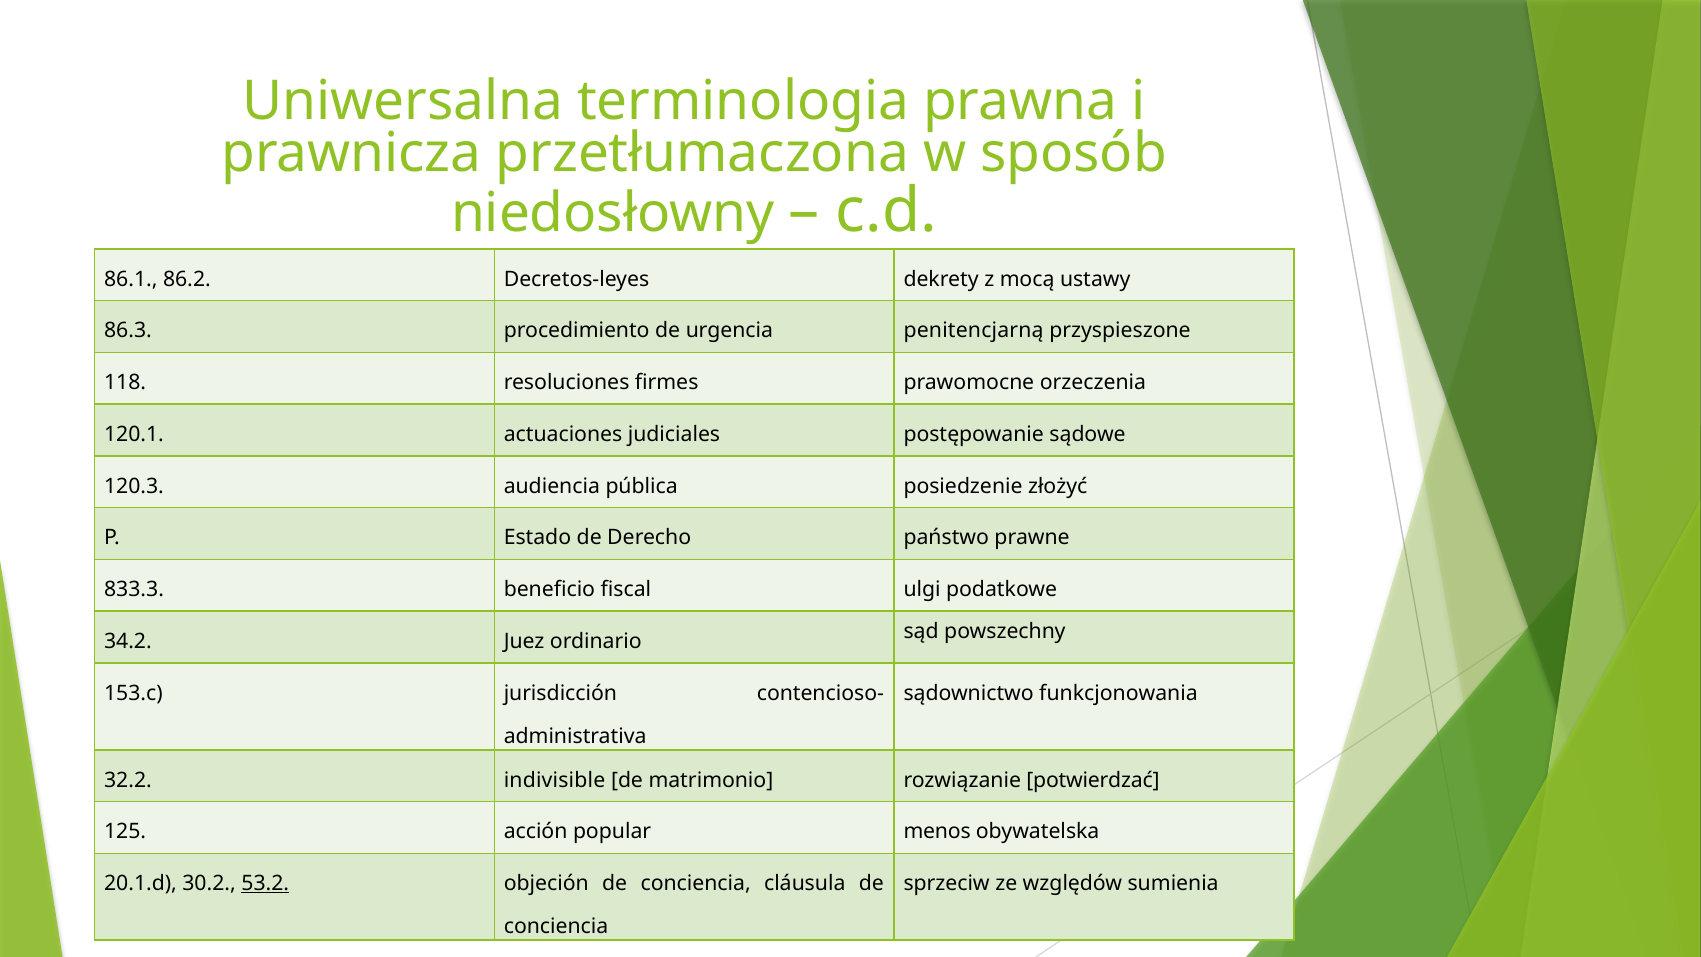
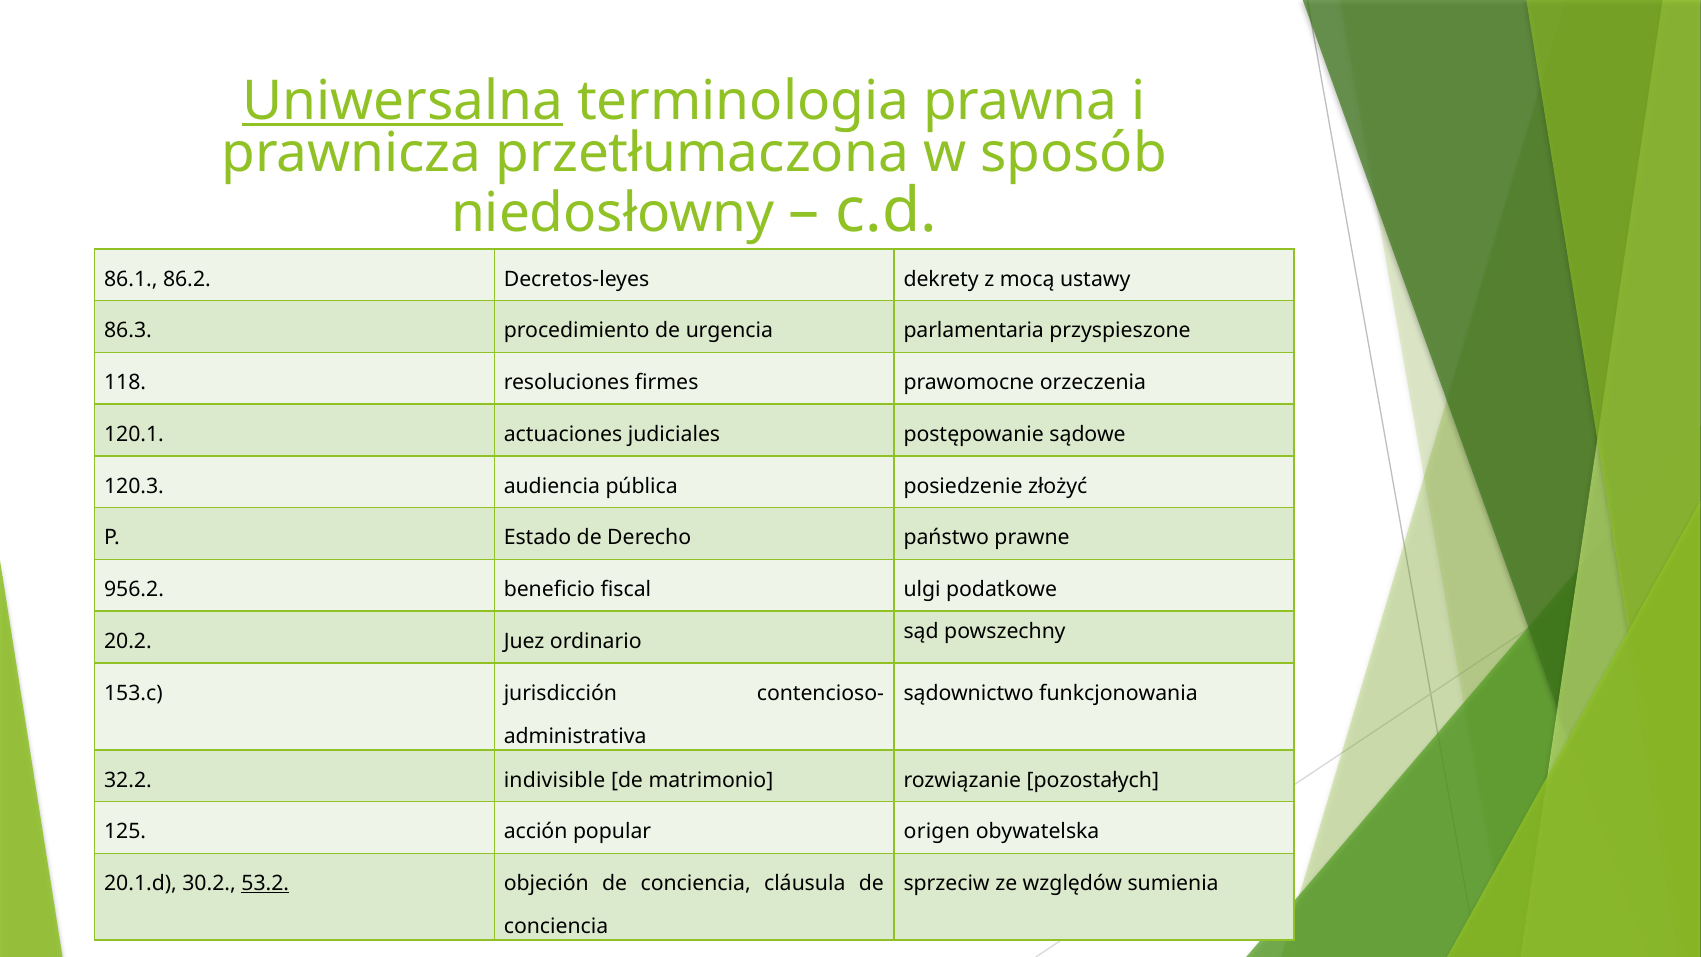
Uniwersalna underline: none -> present
penitencjarną: penitencjarną -> parlamentaria
833.3: 833.3 -> 956.2
34.2: 34.2 -> 20.2
potwierdzać: potwierdzać -> pozostałych
menos: menos -> origen
